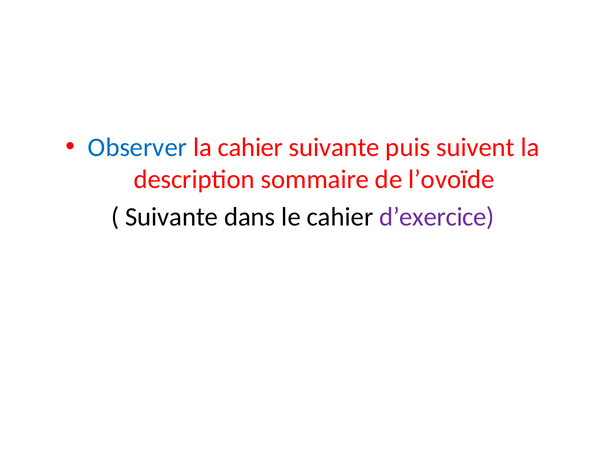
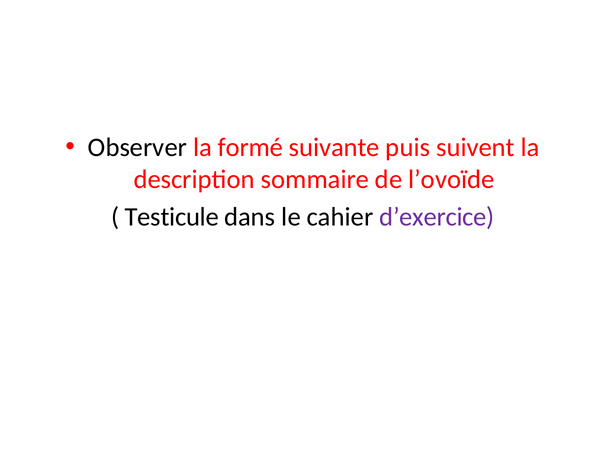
Observer colour: blue -> black
la cahier: cahier -> formé
Suivante at (172, 217): Suivante -> Testicule
